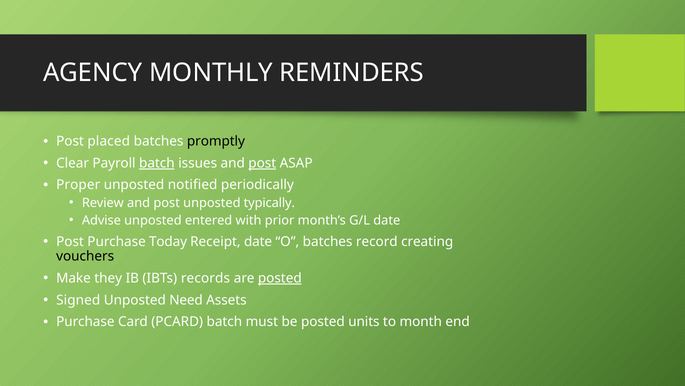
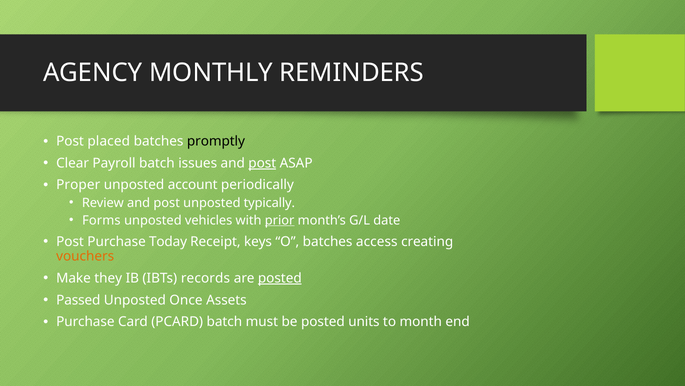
batch at (157, 163) underline: present -> none
notified: notified -> account
Advise: Advise -> Forms
entered: entered -> vehicles
prior underline: none -> present
Receipt date: date -> keys
record: record -> access
vouchers colour: black -> orange
Signed: Signed -> Passed
Need: Need -> Once
